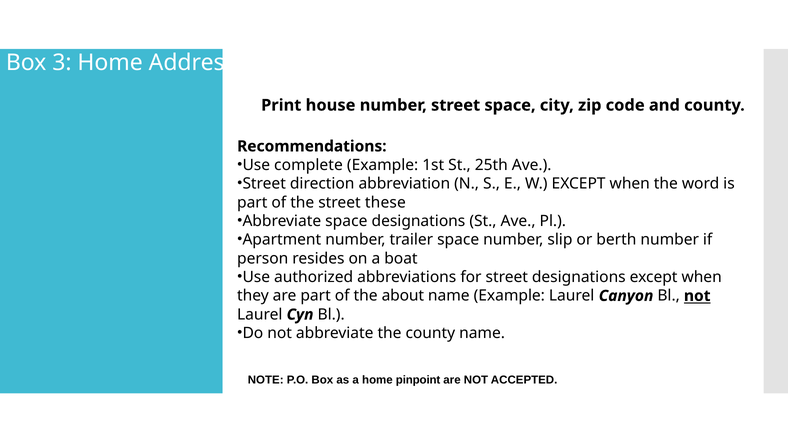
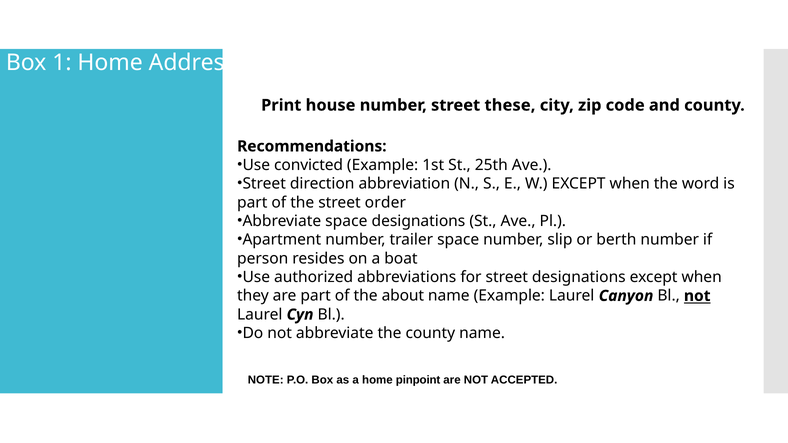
3: 3 -> 1
street space: space -> these
complete: complete -> convicted
these: these -> order
